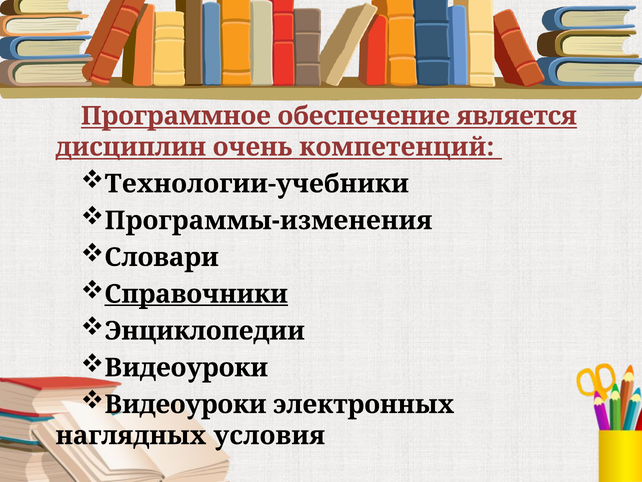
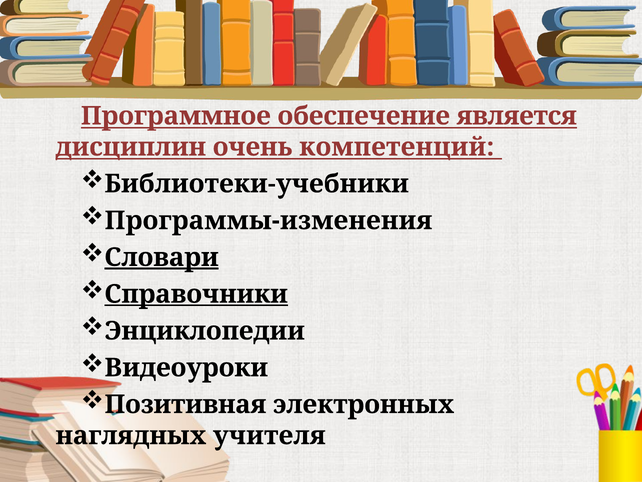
Технологии-учебники: Технологии-учебники -> Библиотеки-учебники
Словари underline: none -> present
Видеоуроки at (185, 404): Видеоуроки -> Позитивная
условия: условия -> учителя
